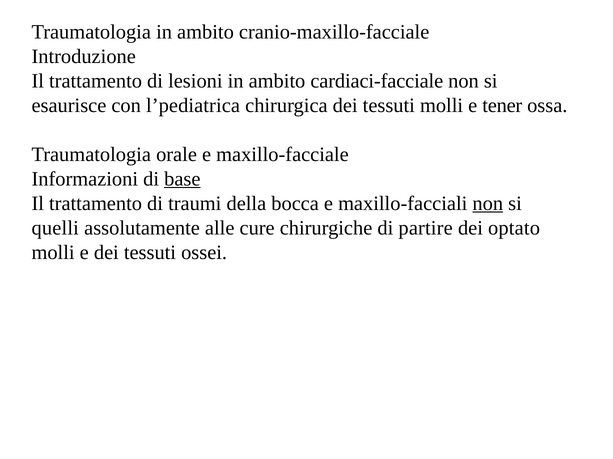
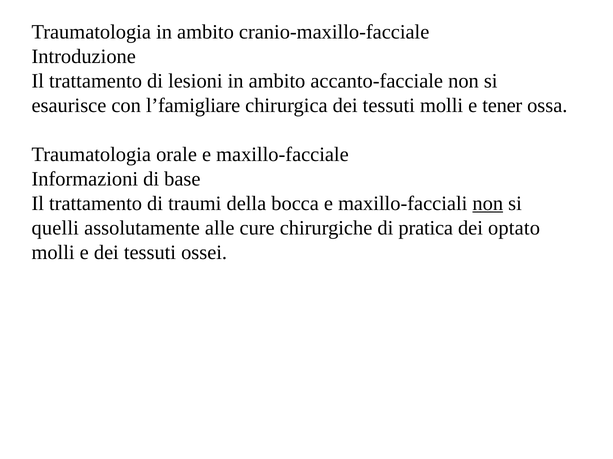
cardiaci-facciale: cardiaci-facciale -> accanto-facciale
l’pediatrica: l’pediatrica -> l’famigliare
base underline: present -> none
partire: partire -> pratica
